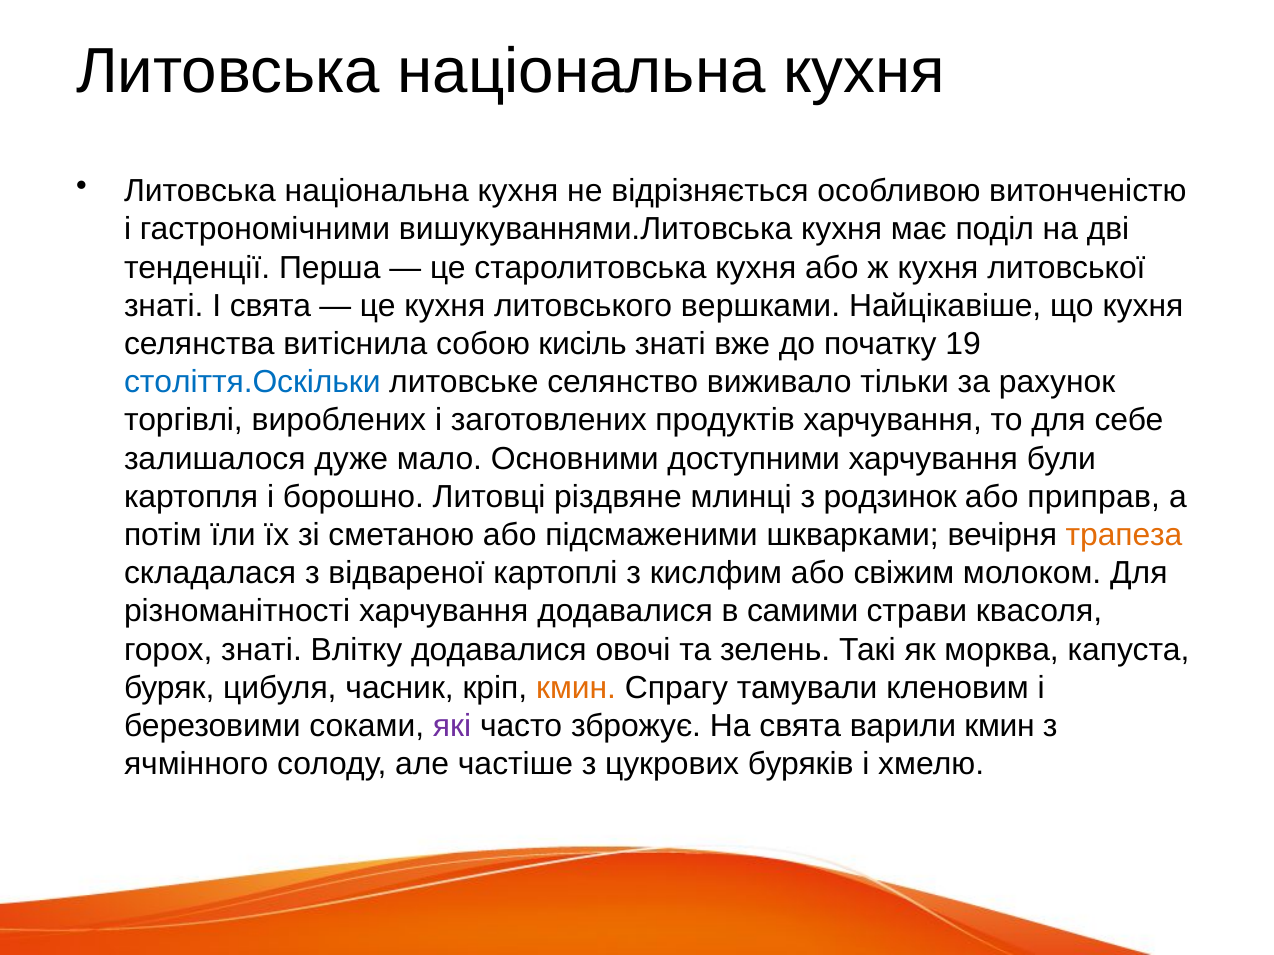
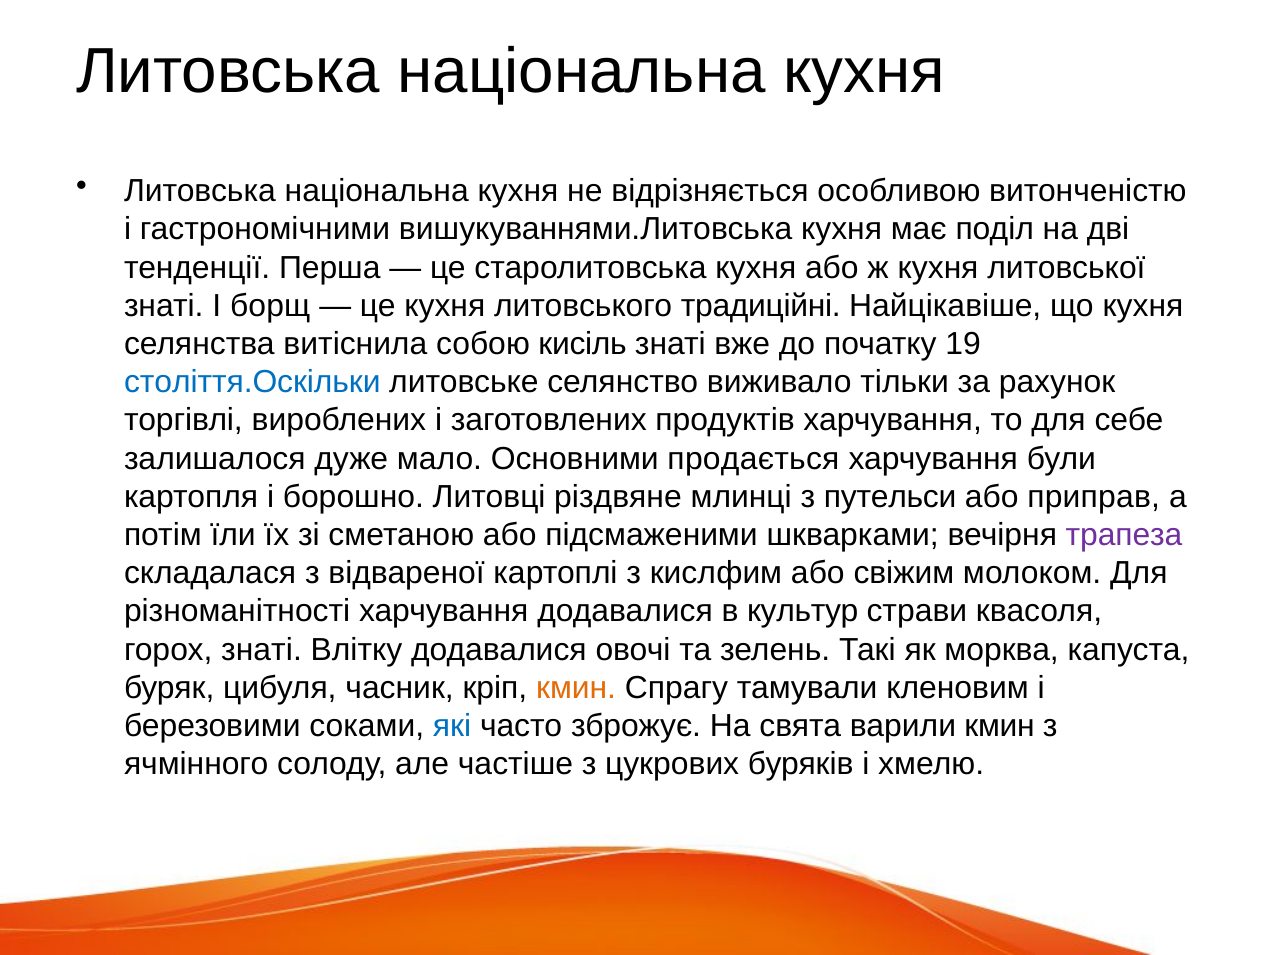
І свята: свята -> борщ
вершками: вершками -> традиційні
доступними: доступними -> продається
родзинок: родзинок -> путельси
трапеза colour: orange -> purple
самими: самими -> культур
які colour: purple -> blue
